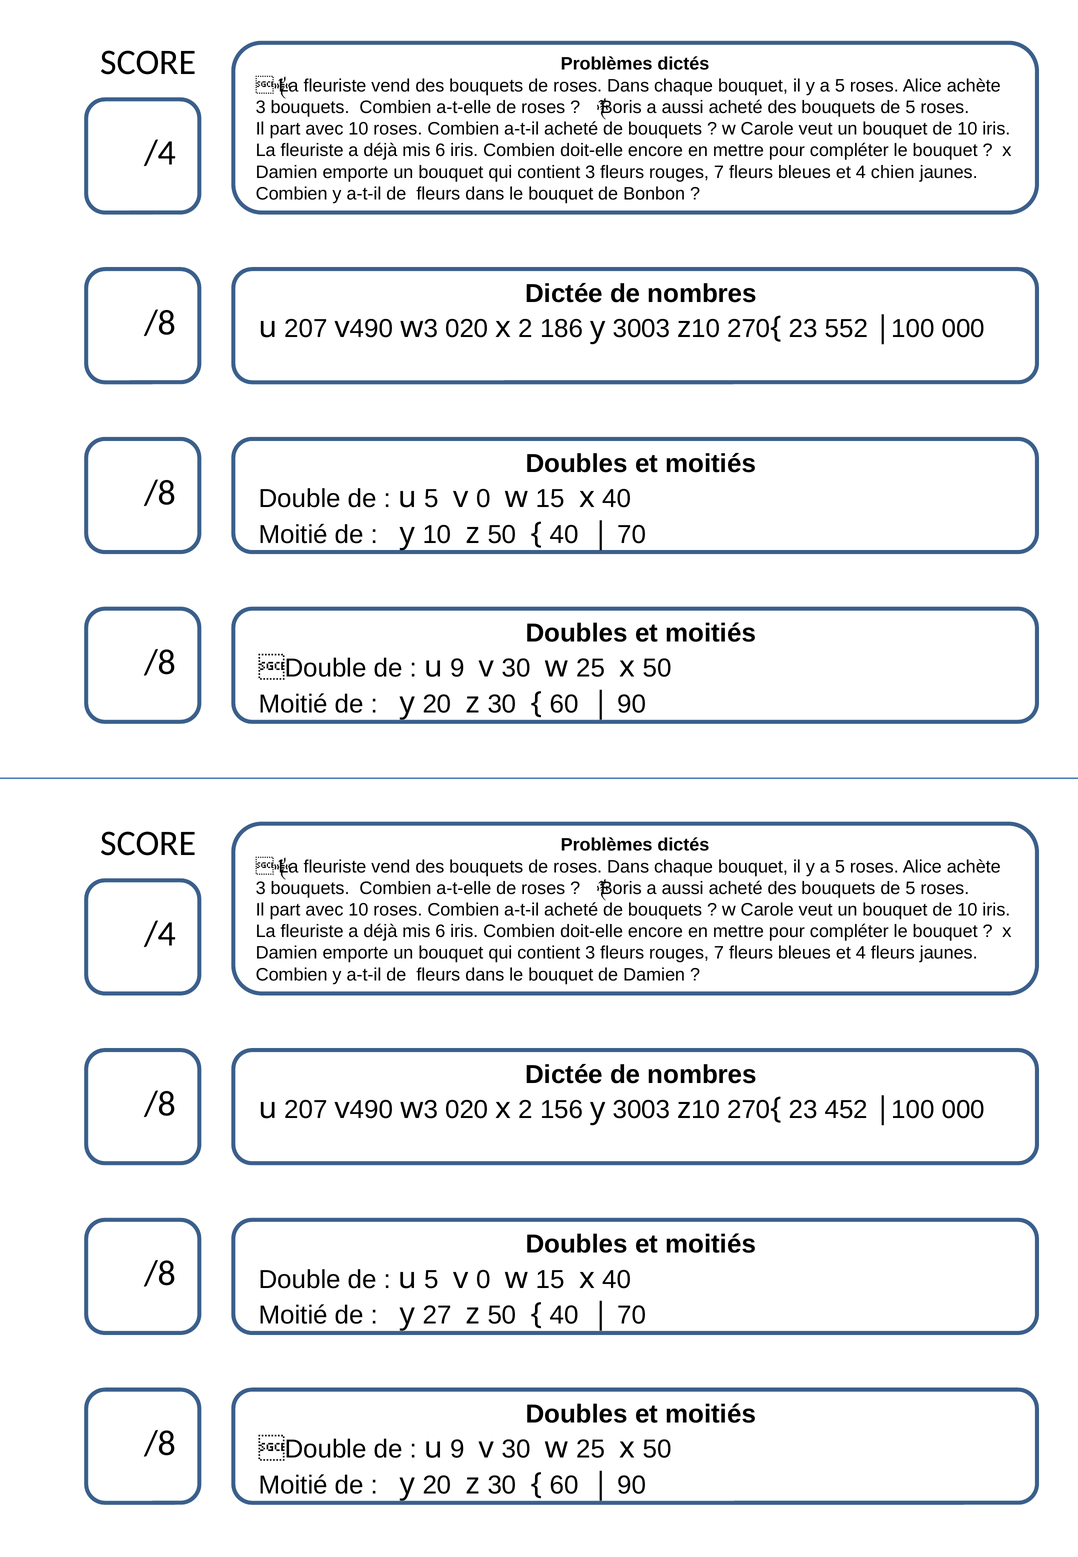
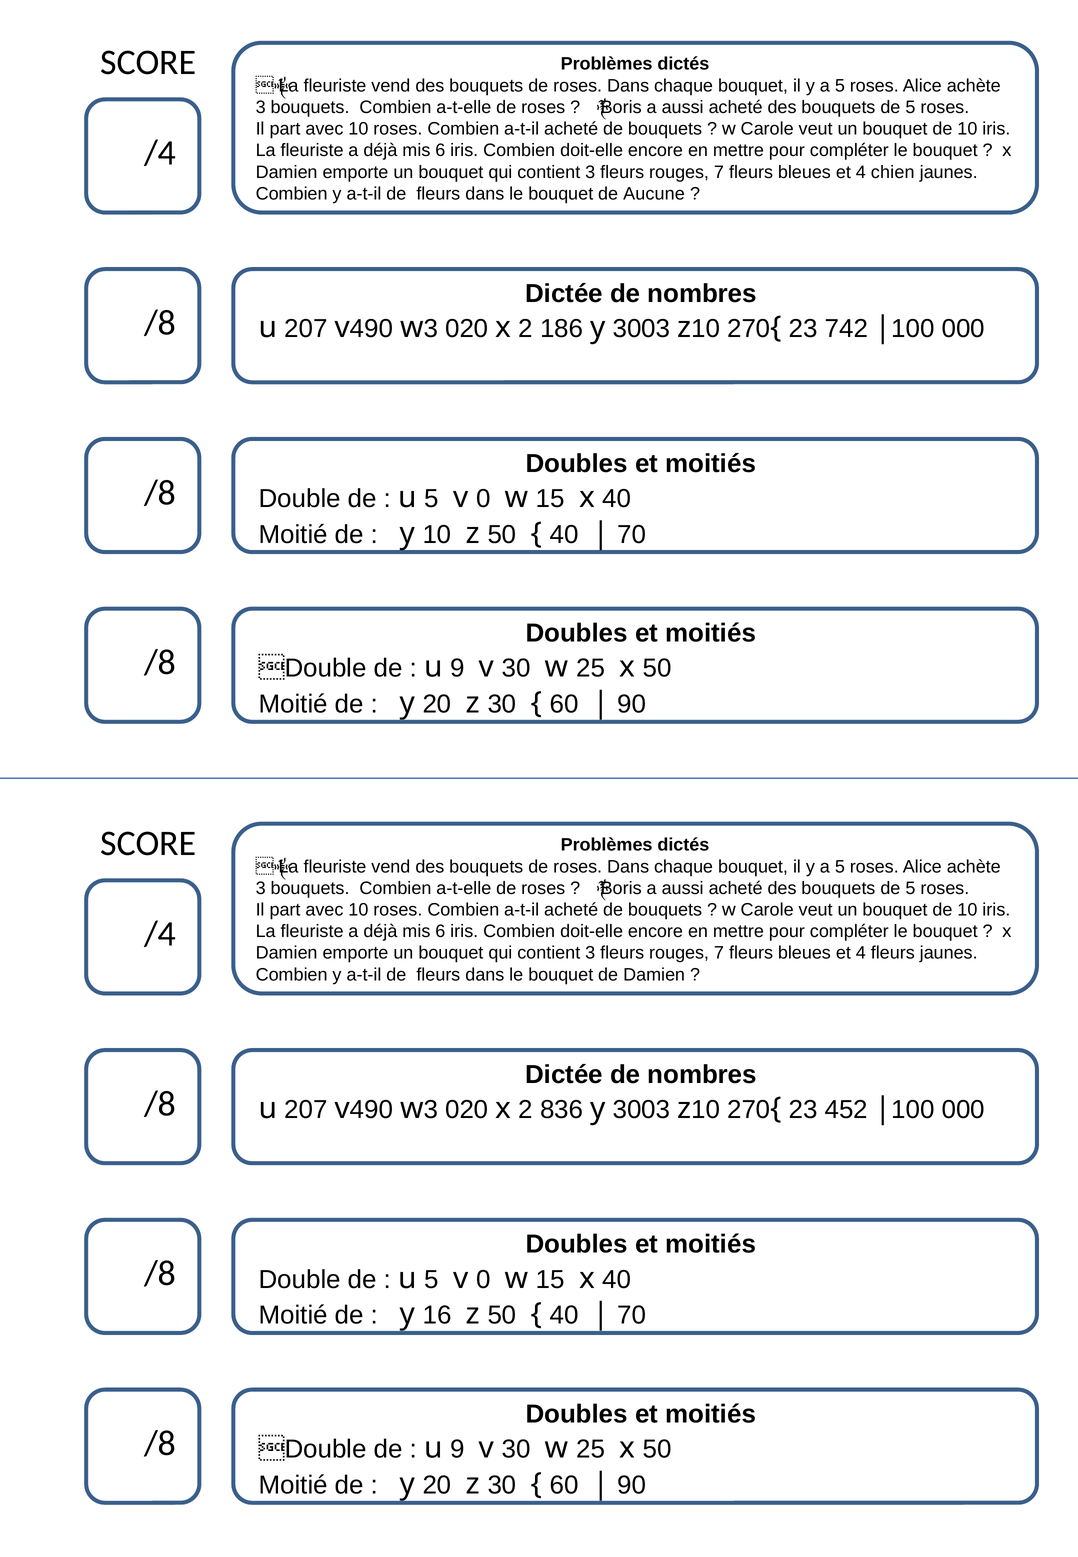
Bonbon: Bonbon -> Aucune
552: 552 -> 742
156: 156 -> 836
27: 27 -> 16
